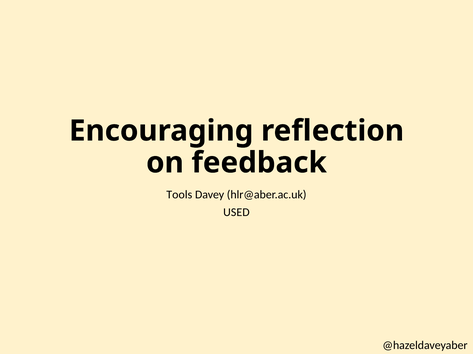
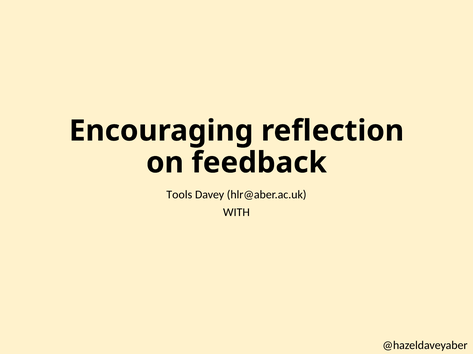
USED: USED -> WITH
